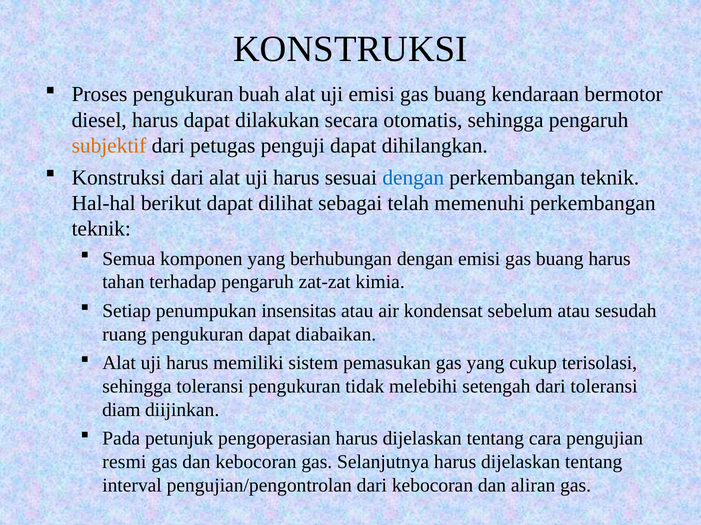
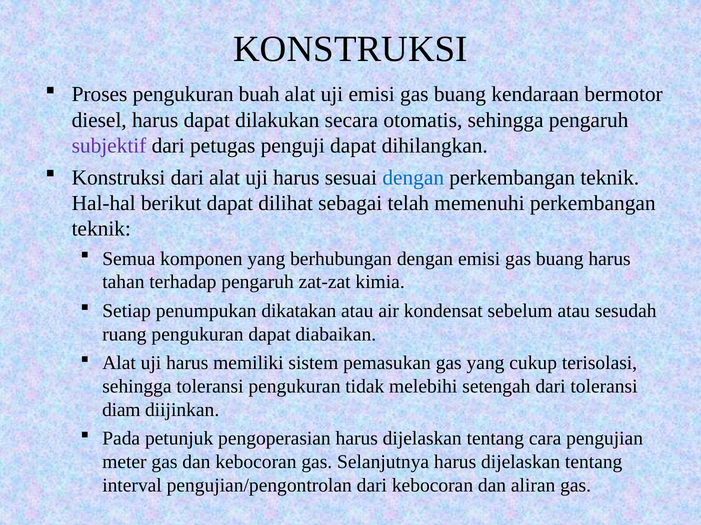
subjektif colour: orange -> purple
insensitas: insensitas -> dikatakan
resmi: resmi -> meter
